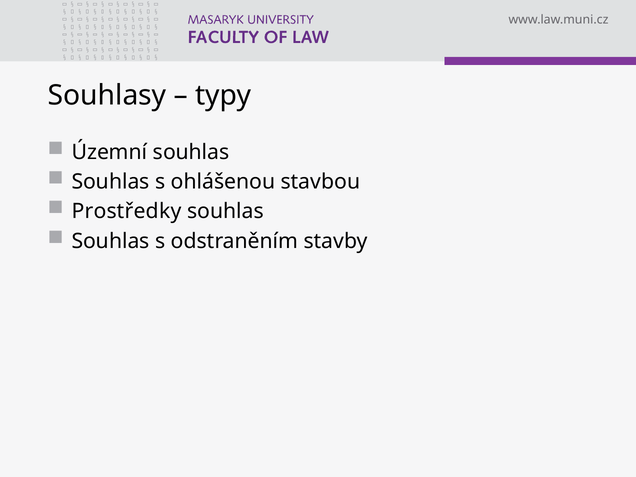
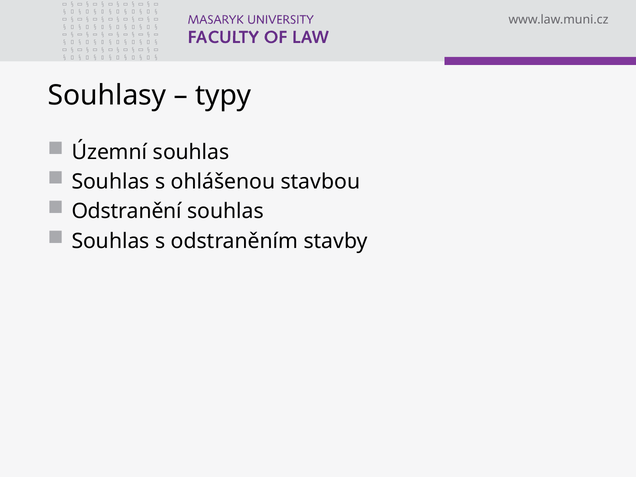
Prostředky: Prostředky -> Odstranění
